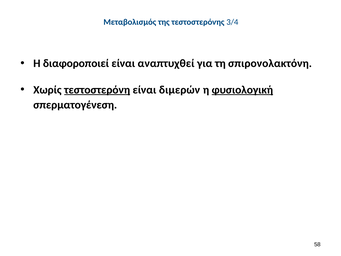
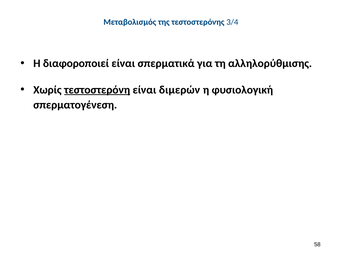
αναπτυχθεί: αναπτυχθεί -> σπερματικά
σπιρονολακτόνη: σπιρονολακτόνη -> αλληλορύθμισης
φυσιολογική underline: present -> none
